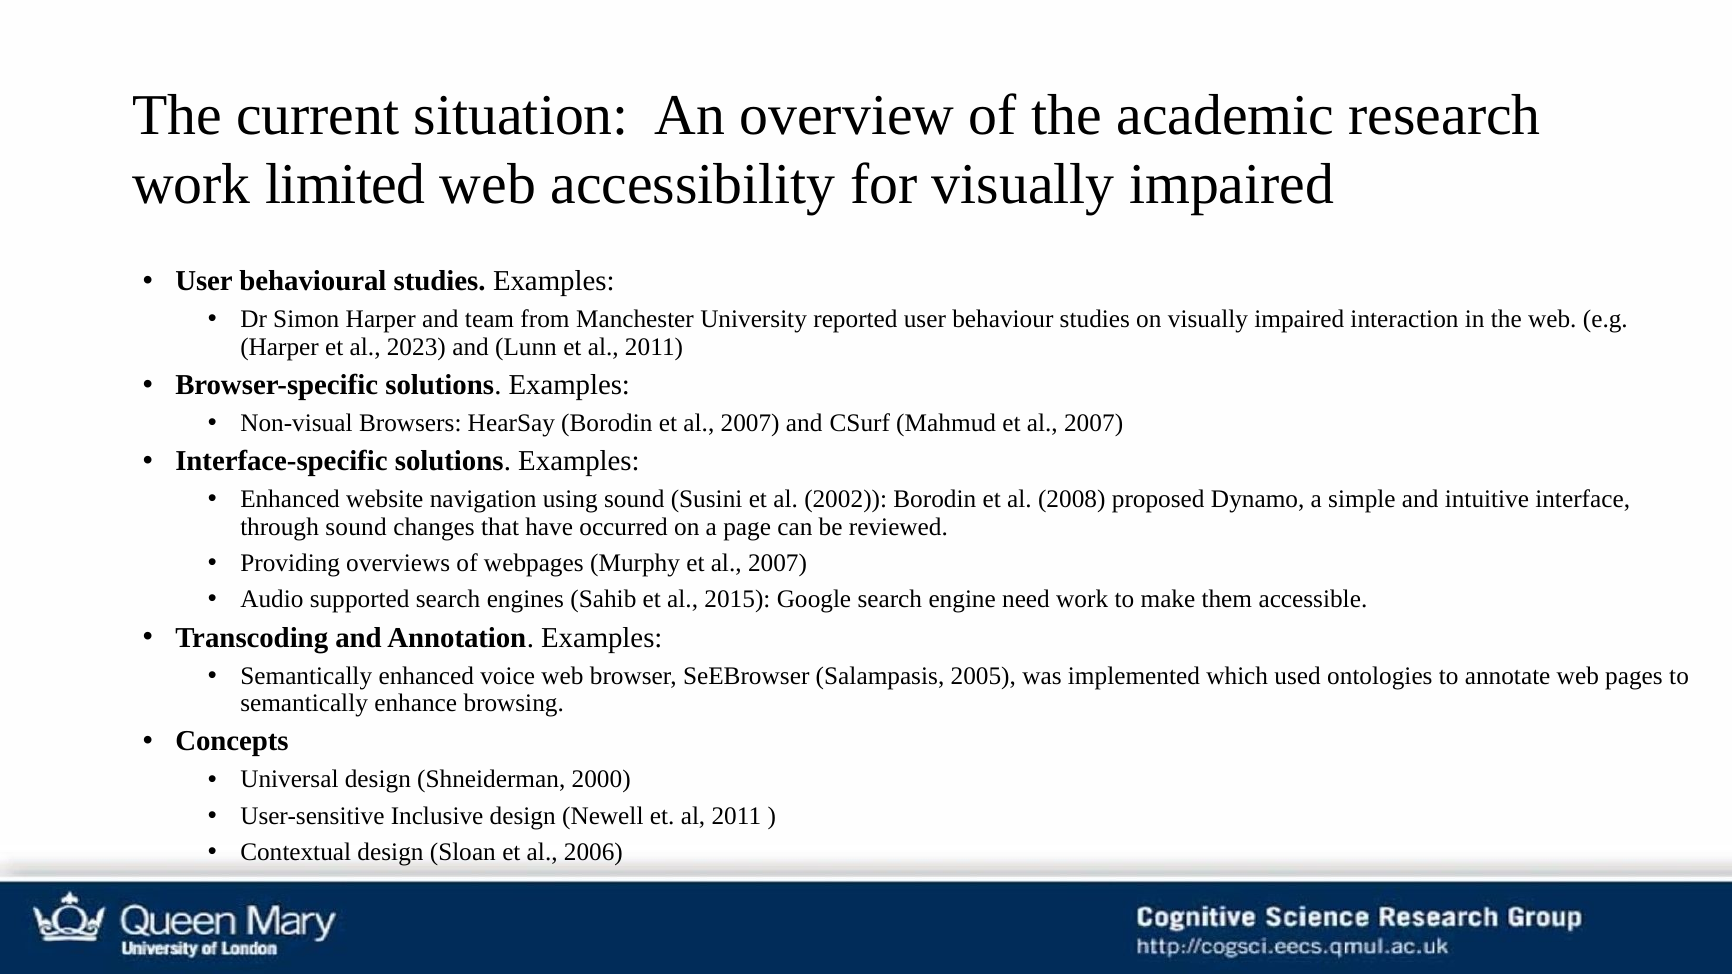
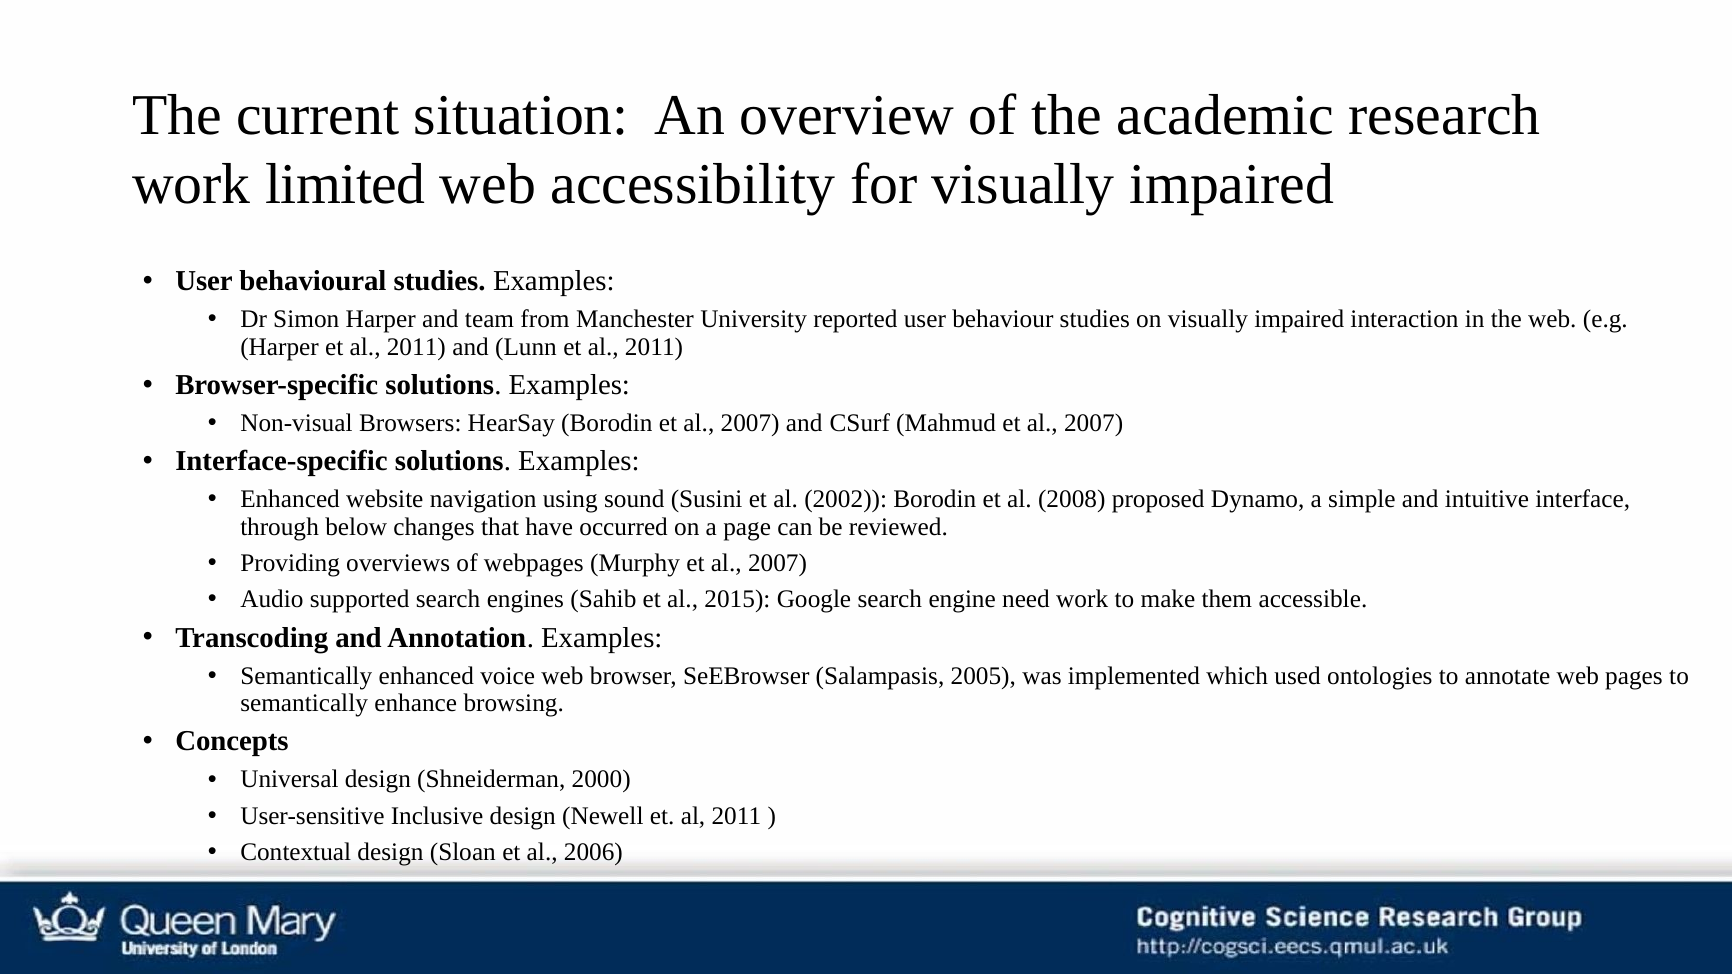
Harper et al 2023: 2023 -> 2011
through sound: sound -> below
